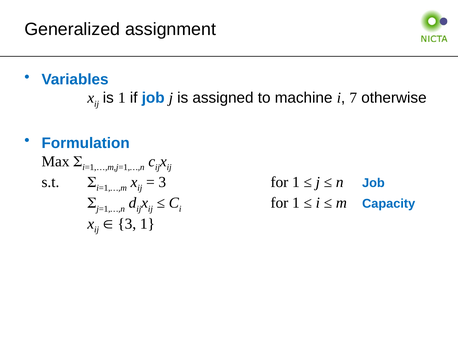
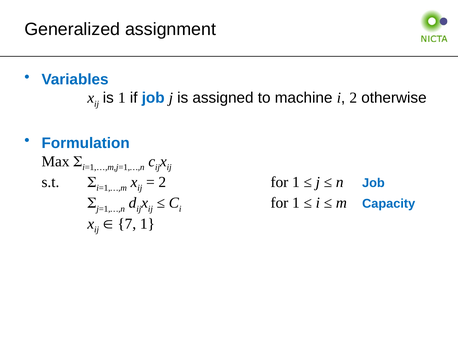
i 7: 7 -> 2
3 at (162, 182): 3 -> 2
3 at (127, 224): 3 -> 7
